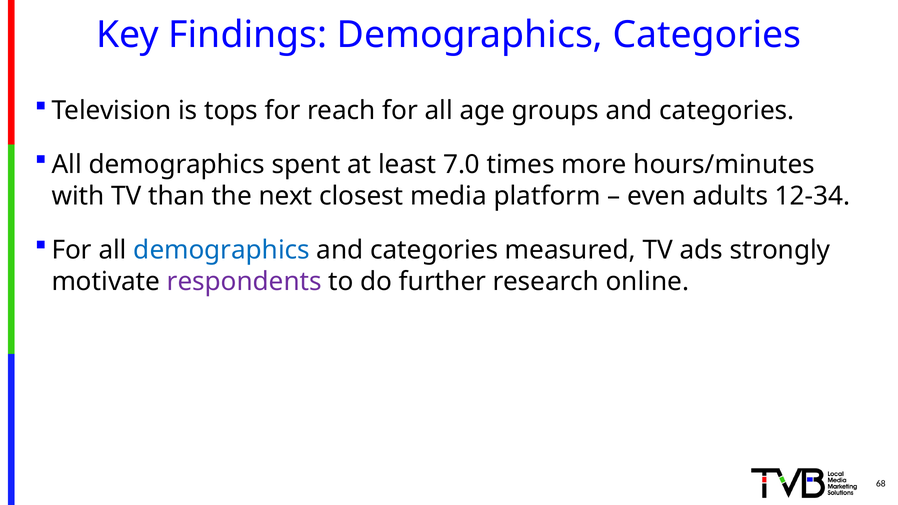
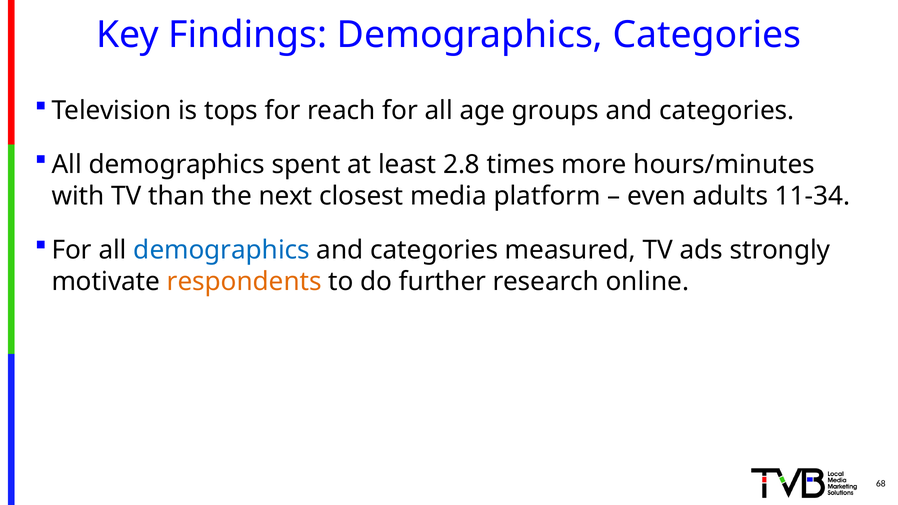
7.0: 7.0 -> 2.8
12-34: 12-34 -> 11-34
respondents colour: purple -> orange
